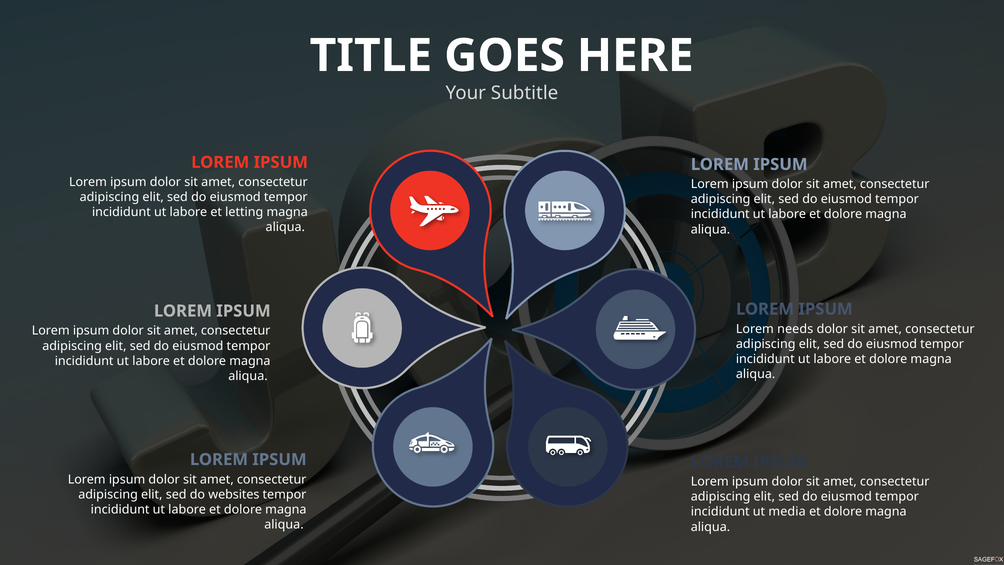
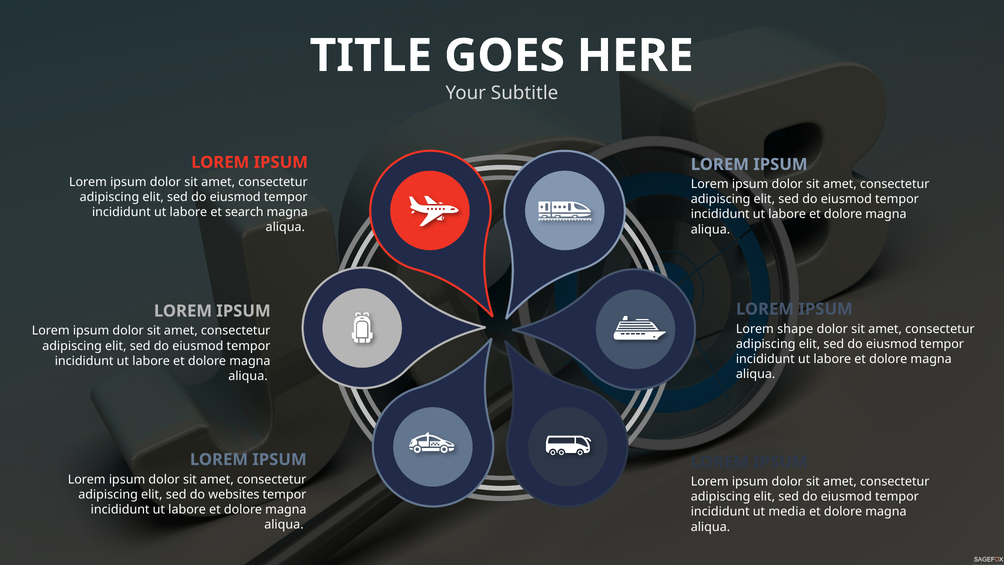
letting: letting -> search
needs: needs -> shape
